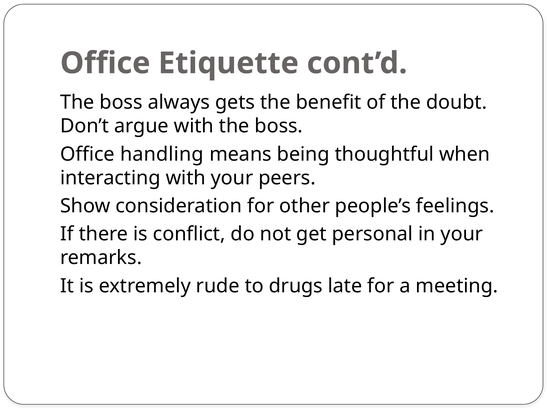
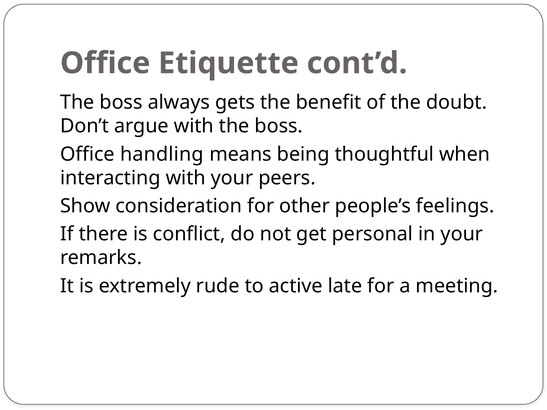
drugs: drugs -> active
